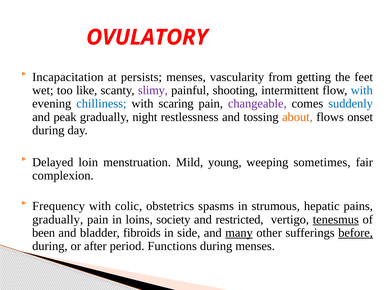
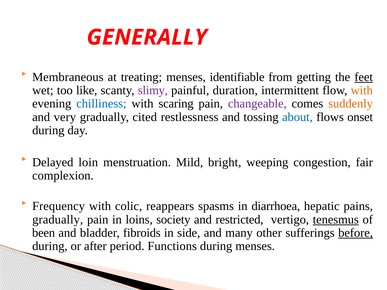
OVULATORY: OVULATORY -> GENERALLY
Incapacitation: Incapacitation -> Membraneous
persists: persists -> treating
vascularity: vascularity -> identifiable
feet underline: none -> present
shooting: shooting -> duration
with at (362, 90) colour: blue -> orange
suddenly colour: blue -> orange
peak: peak -> very
night: night -> cited
about colour: orange -> blue
young: young -> bright
sometimes: sometimes -> congestion
obstetrics: obstetrics -> reappears
strumous: strumous -> diarrhoea
many underline: present -> none
